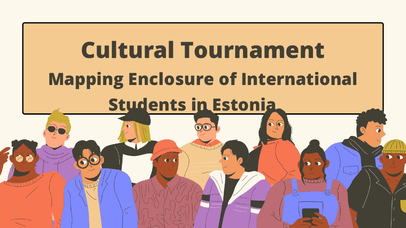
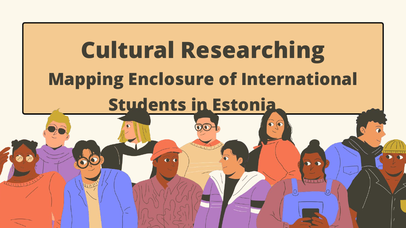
Tournament: Tournament -> Researching
